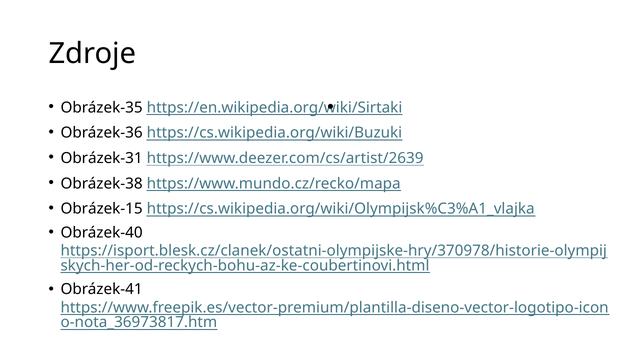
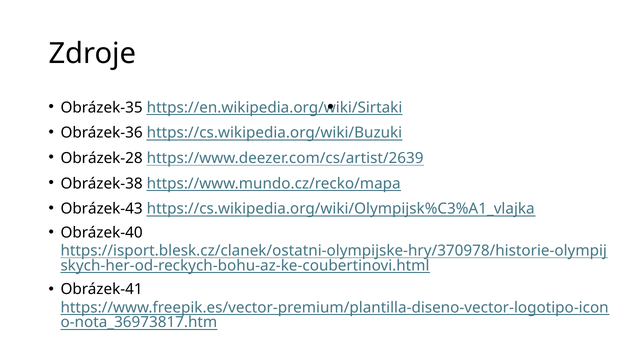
Obrázek-31: Obrázek-31 -> Obrázek-28
Obrázek-15: Obrázek-15 -> Obrázek-43
